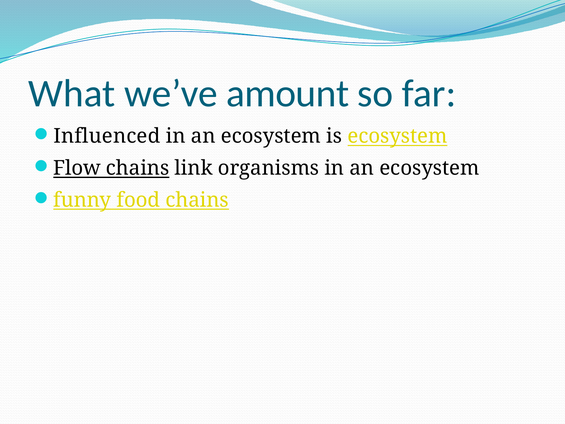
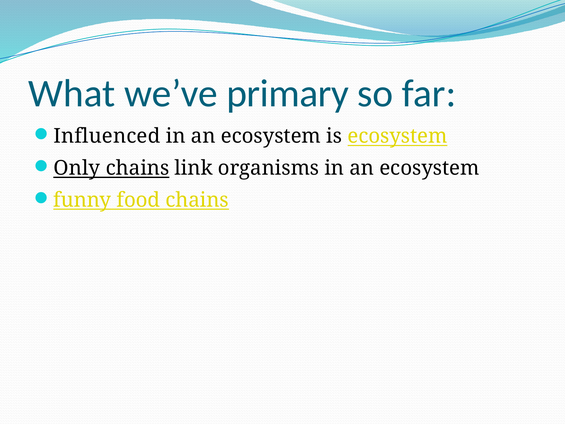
amount: amount -> primary
Flow: Flow -> Only
